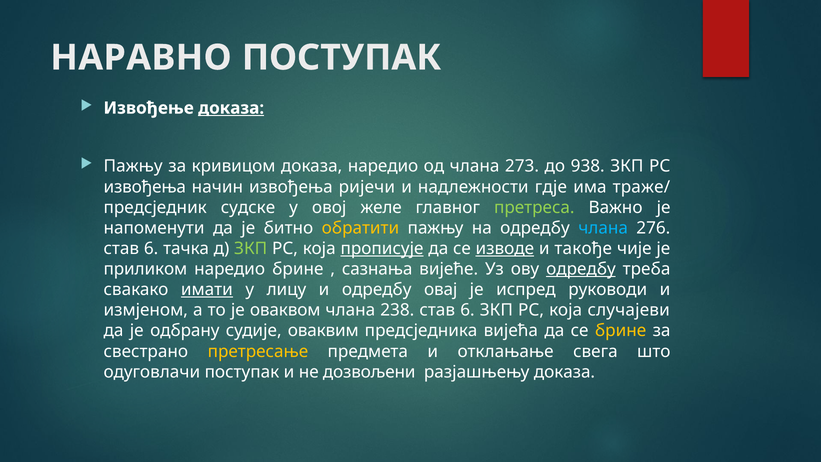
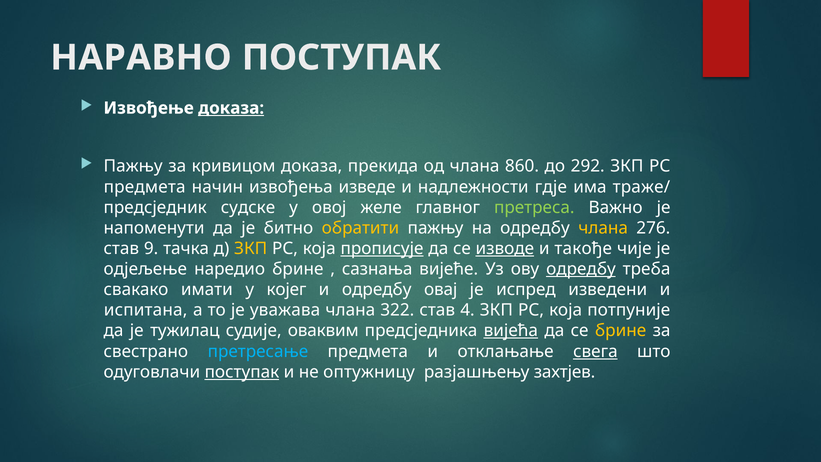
доказа наредио: наредио -> прекида
273: 273 -> 860
938: 938 -> 292
извођења at (145, 187): извођења -> предмета
ријечи: ријечи -> изведе
члана at (603, 228) colour: light blue -> yellow
6 at (151, 248): 6 -> 9
ЗКП at (251, 248) colour: light green -> yellow
приликом: приликом -> одјељење
имати underline: present -> none
лицу: лицу -> којег
руководи: руководи -> изведени
измјеном: измјеном -> испитана
оваквом: оваквом -> уважава
238: 238 -> 322
6 at (467, 310): 6 -> 4
случајеви: случајеви -> потпуније
одбрану: одбрану -> тужилац
вијећа underline: none -> present
претресање colour: yellow -> light blue
свега underline: none -> present
поступак at (242, 372) underline: none -> present
дозвољени: дозвољени -> оптужницу
разјашњењу доказа: доказа -> захтјев
